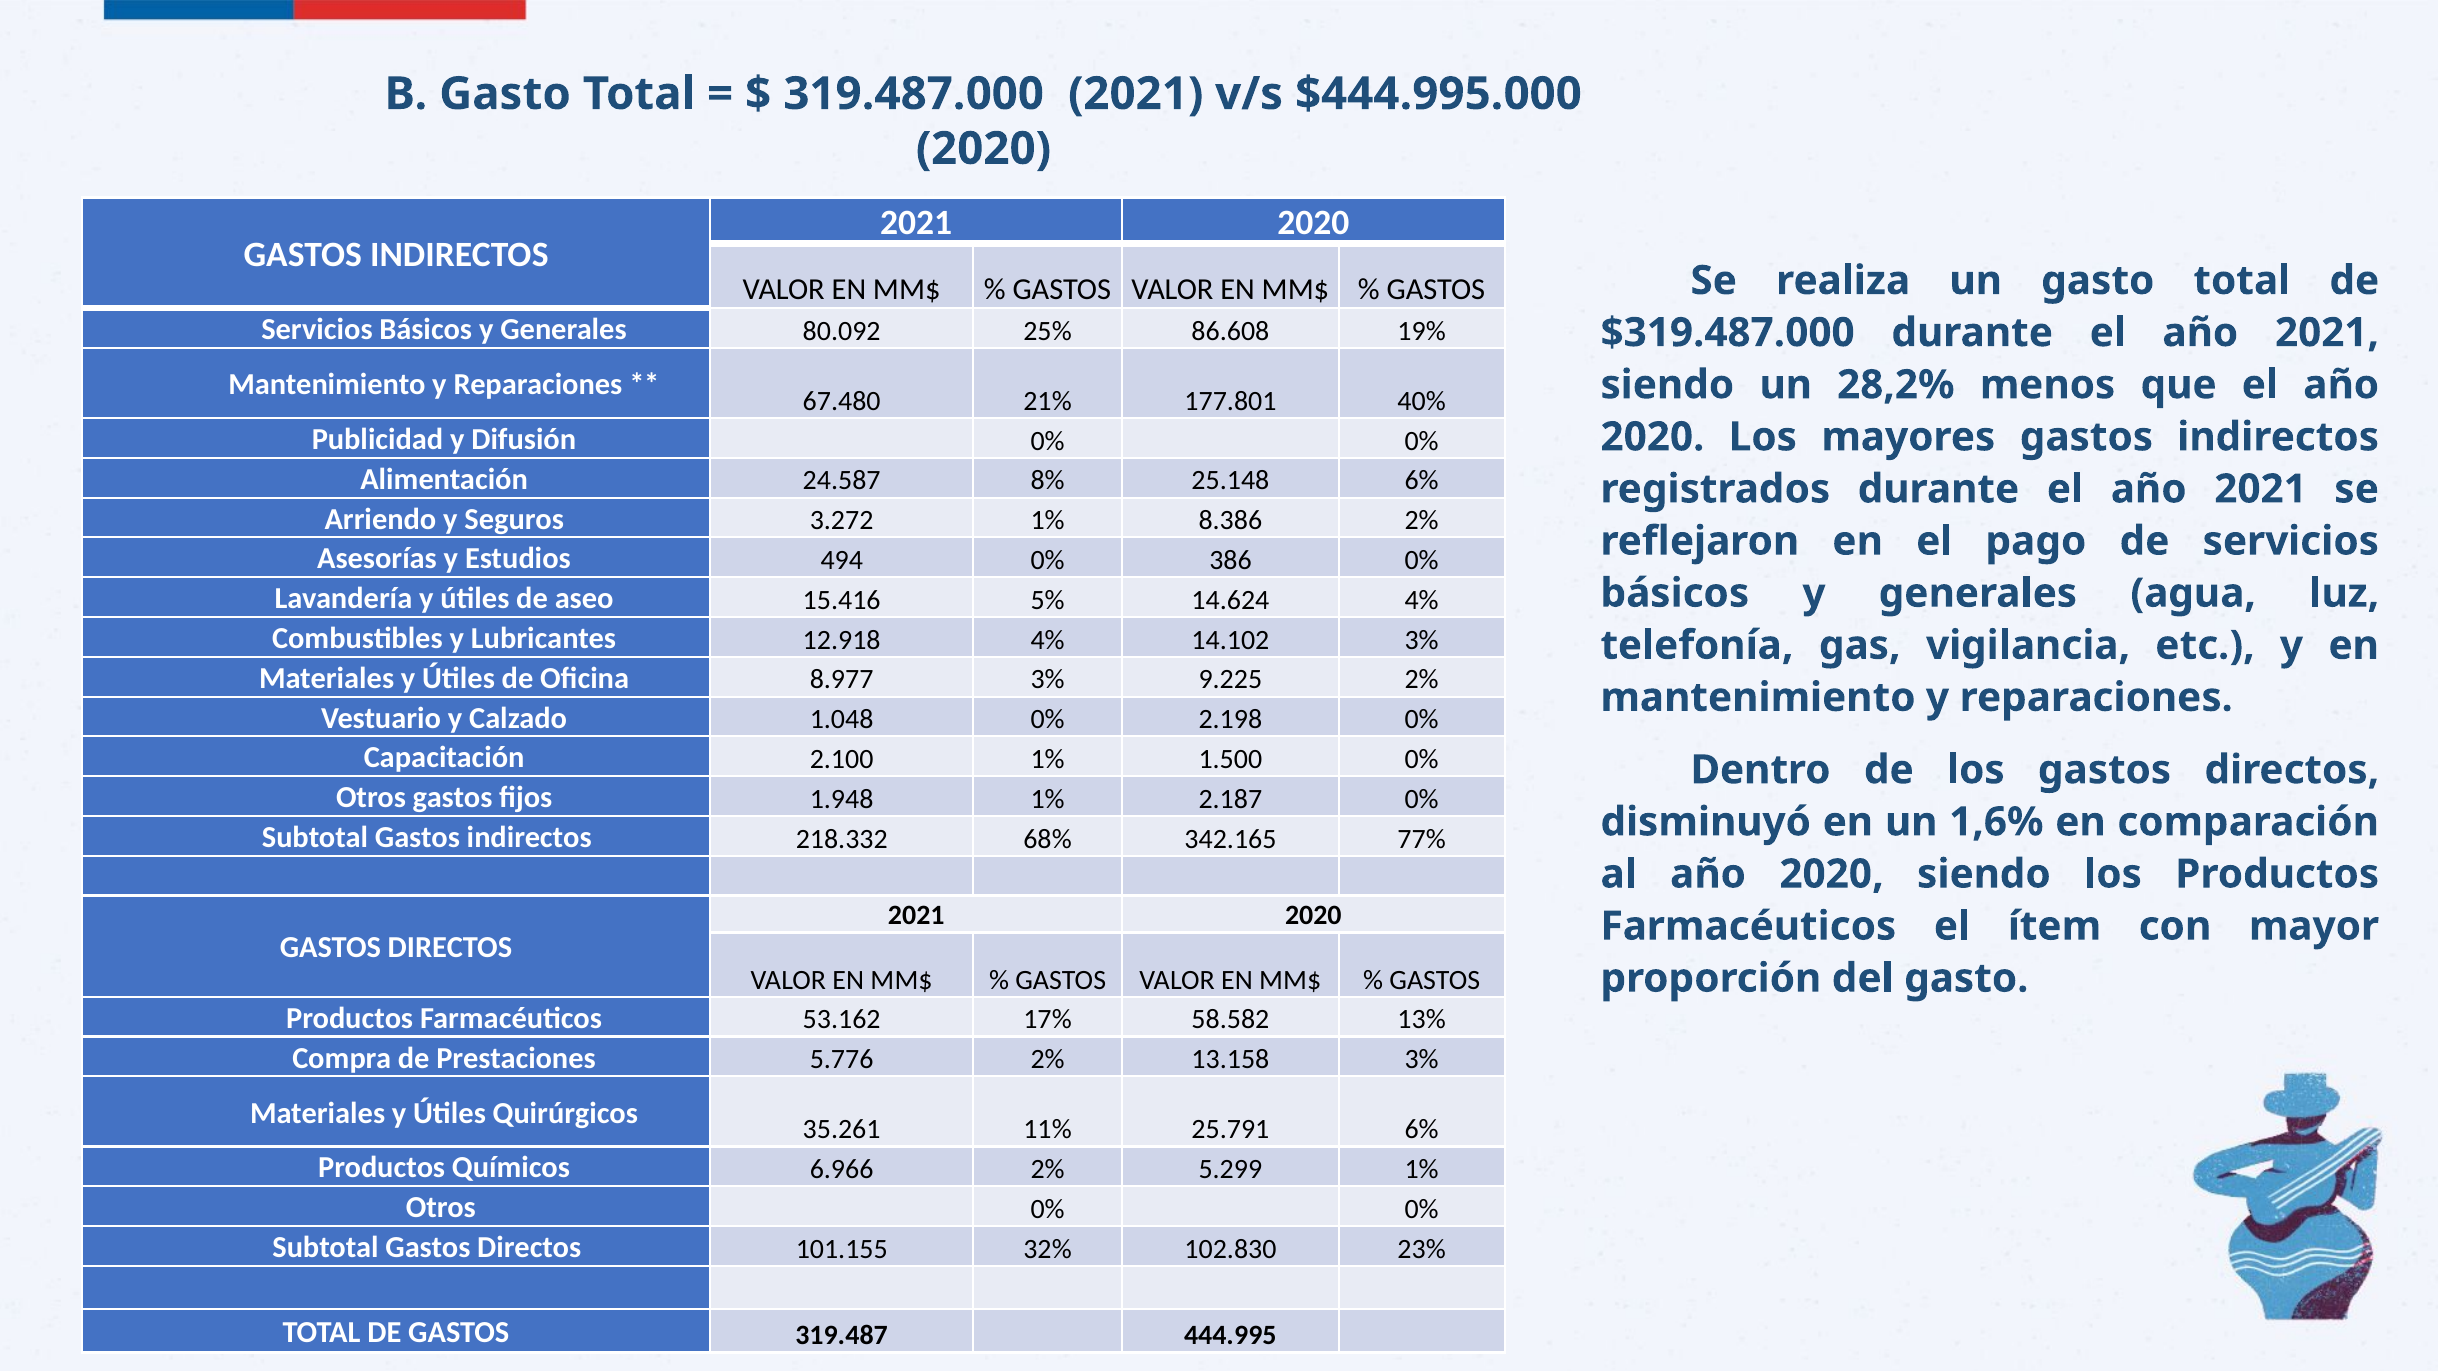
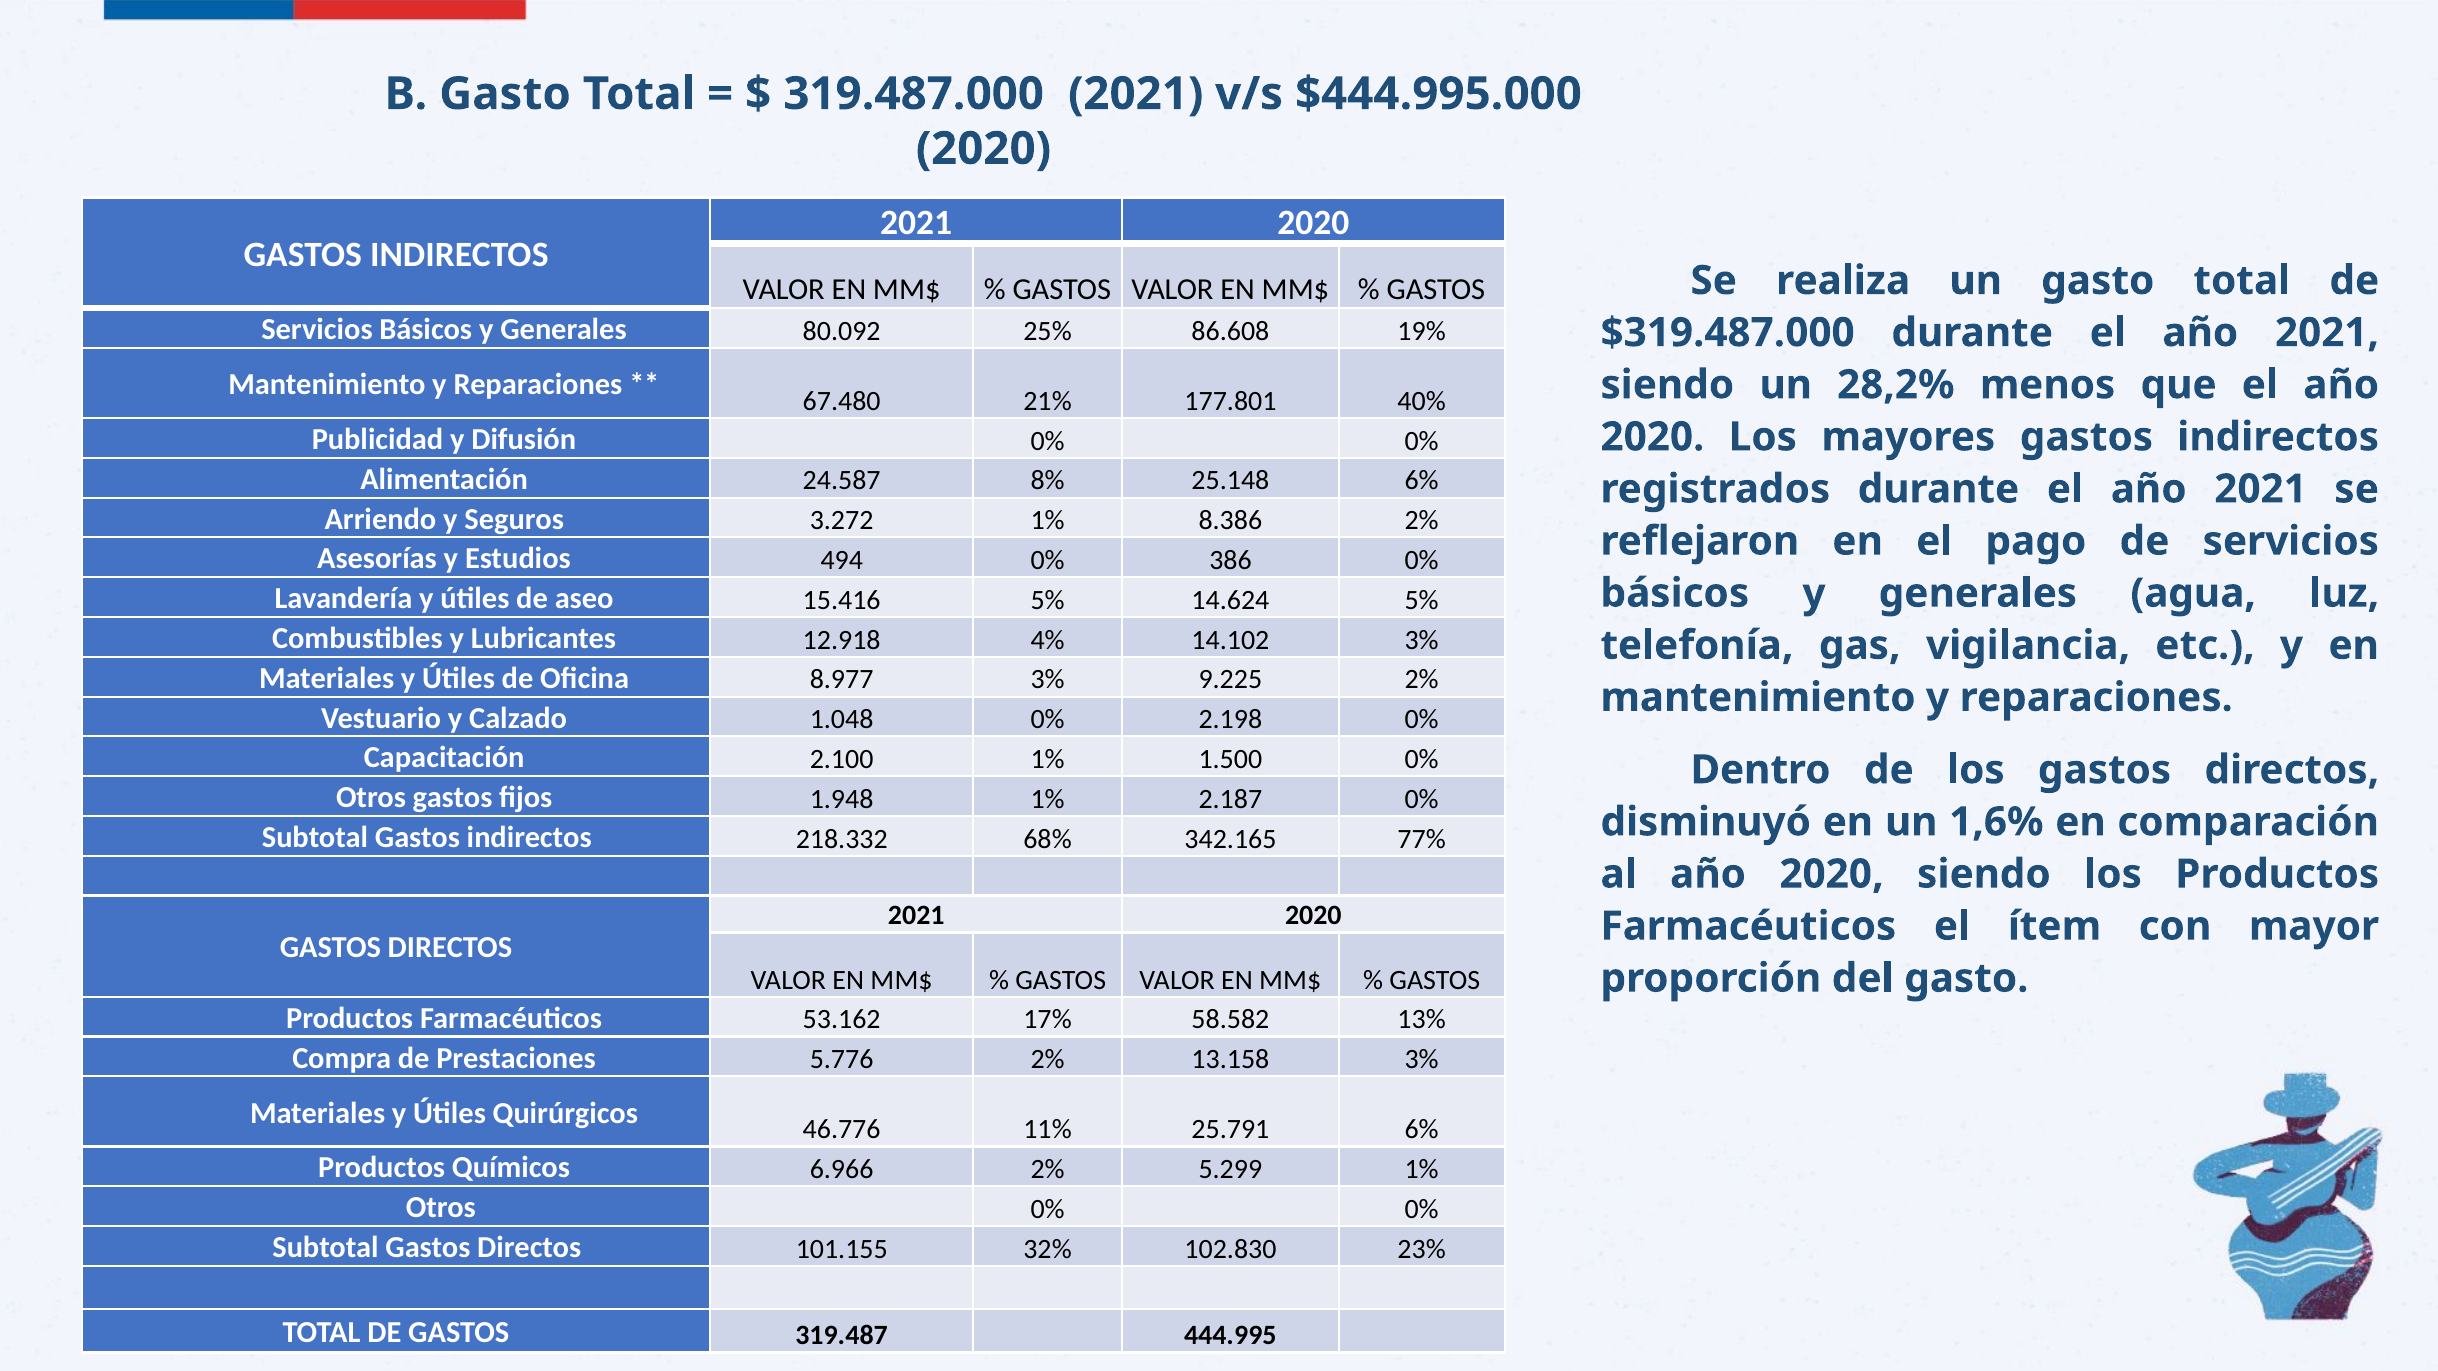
14.624 4%: 4% -> 5%
35.261: 35.261 -> 46.776
